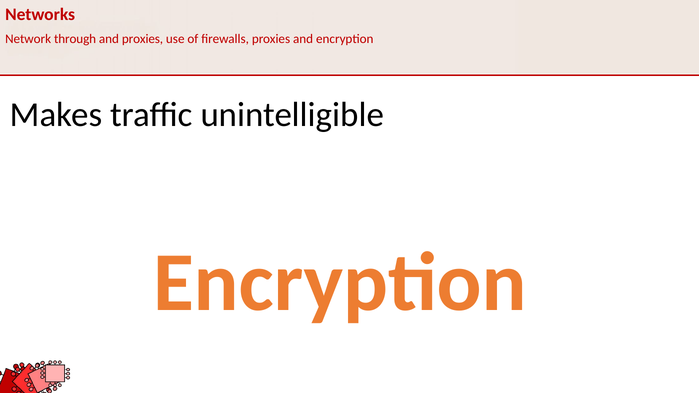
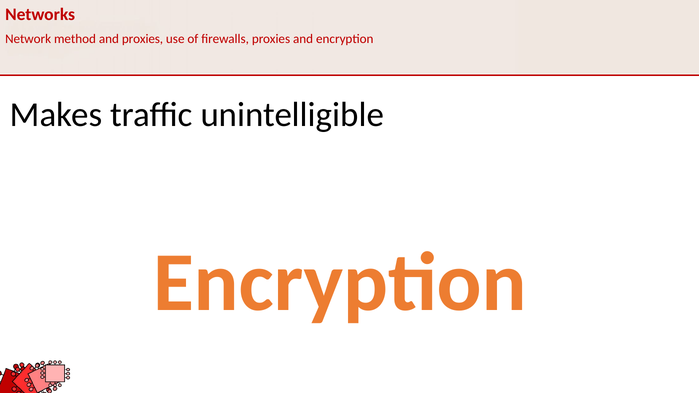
through: through -> method
